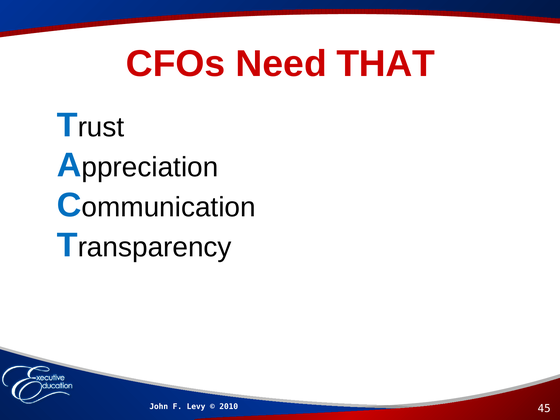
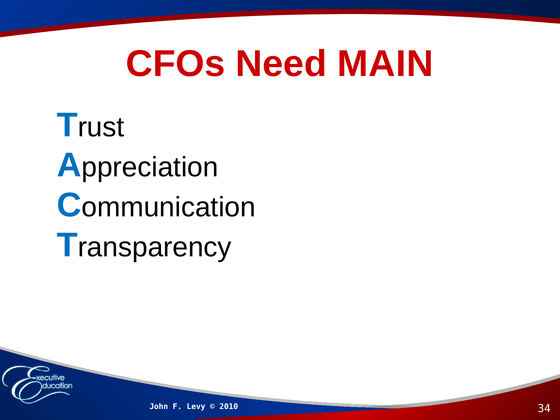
THAT: THAT -> MAIN
45: 45 -> 34
